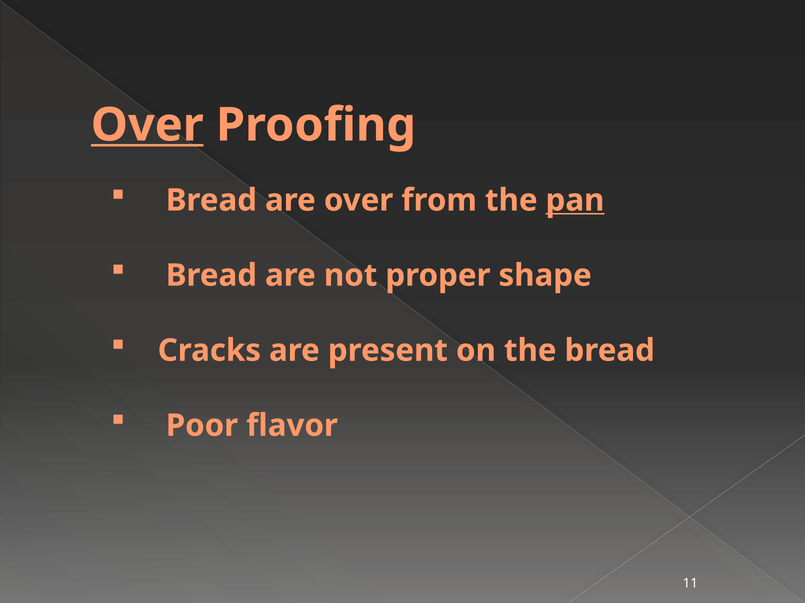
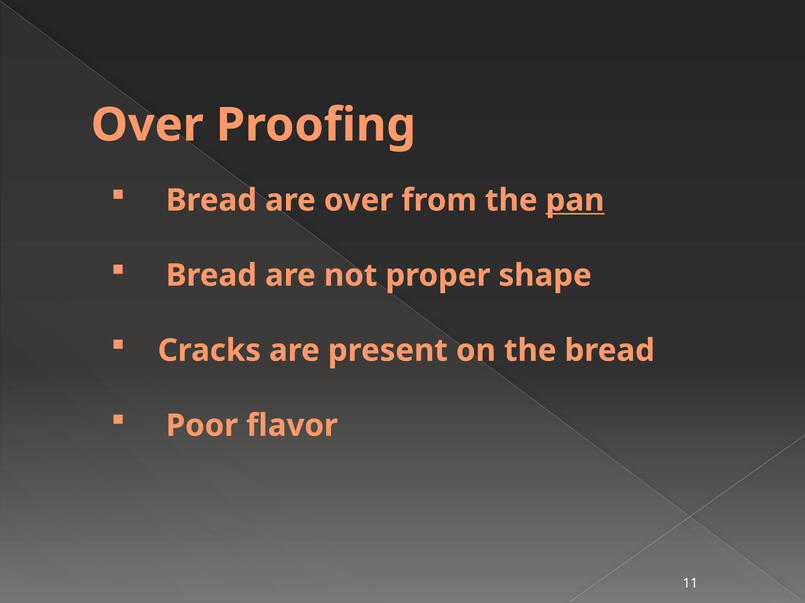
Over at (147, 125) underline: present -> none
